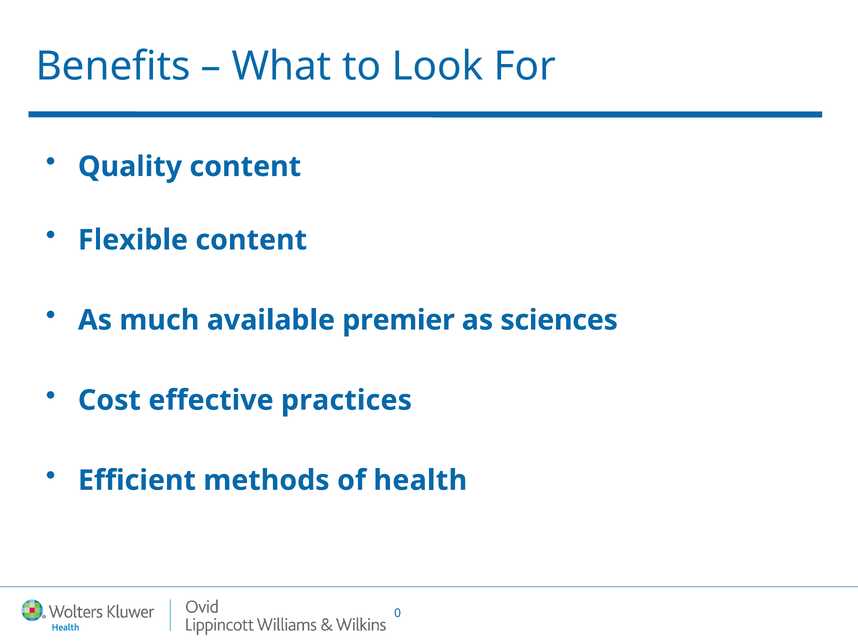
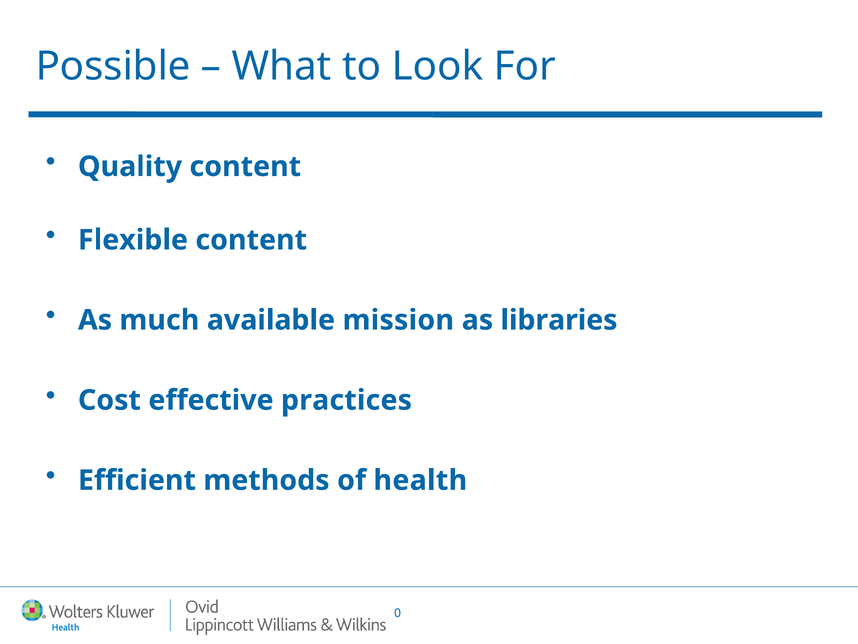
Benefits: Benefits -> Possible
premier: premier -> mission
sciences: sciences -> libraries
